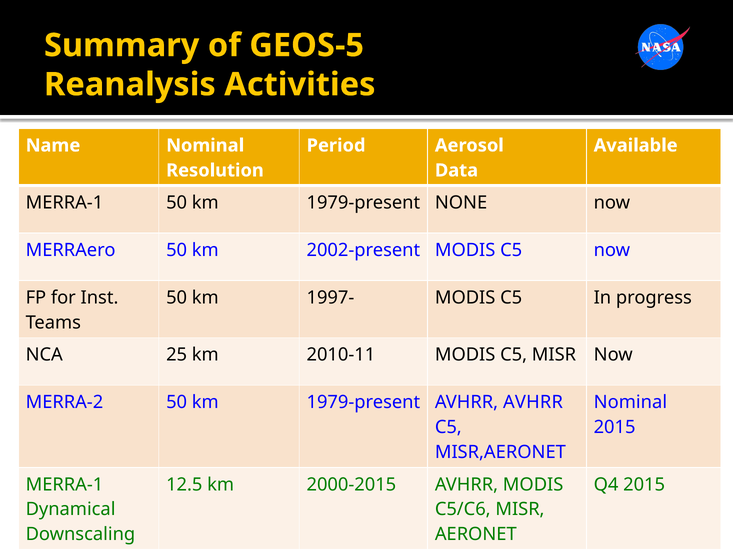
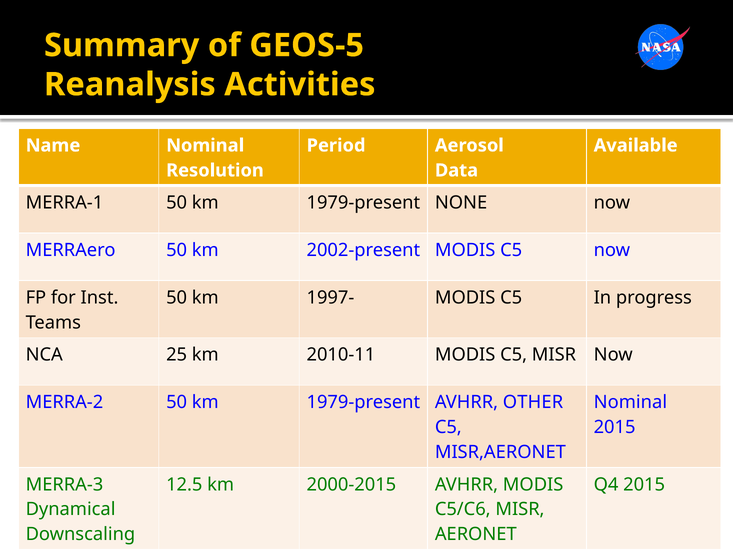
AVHRR AVHRR: AVHRR -> OTHER
MERRA-1 at (64, 484): MERRA-1 -> MERRA-3
